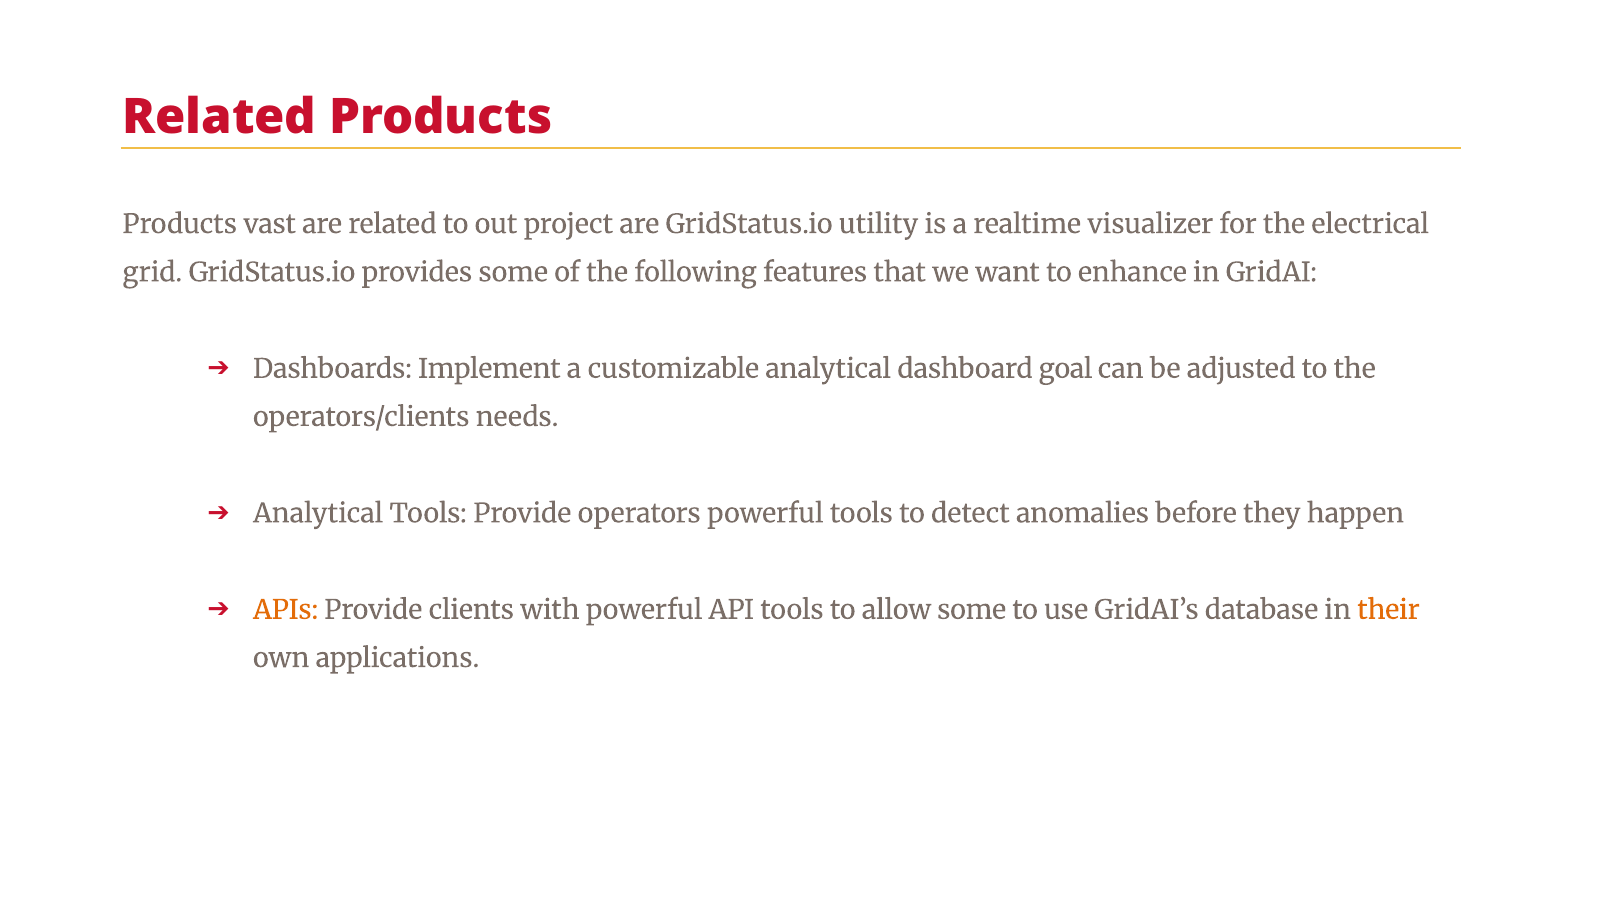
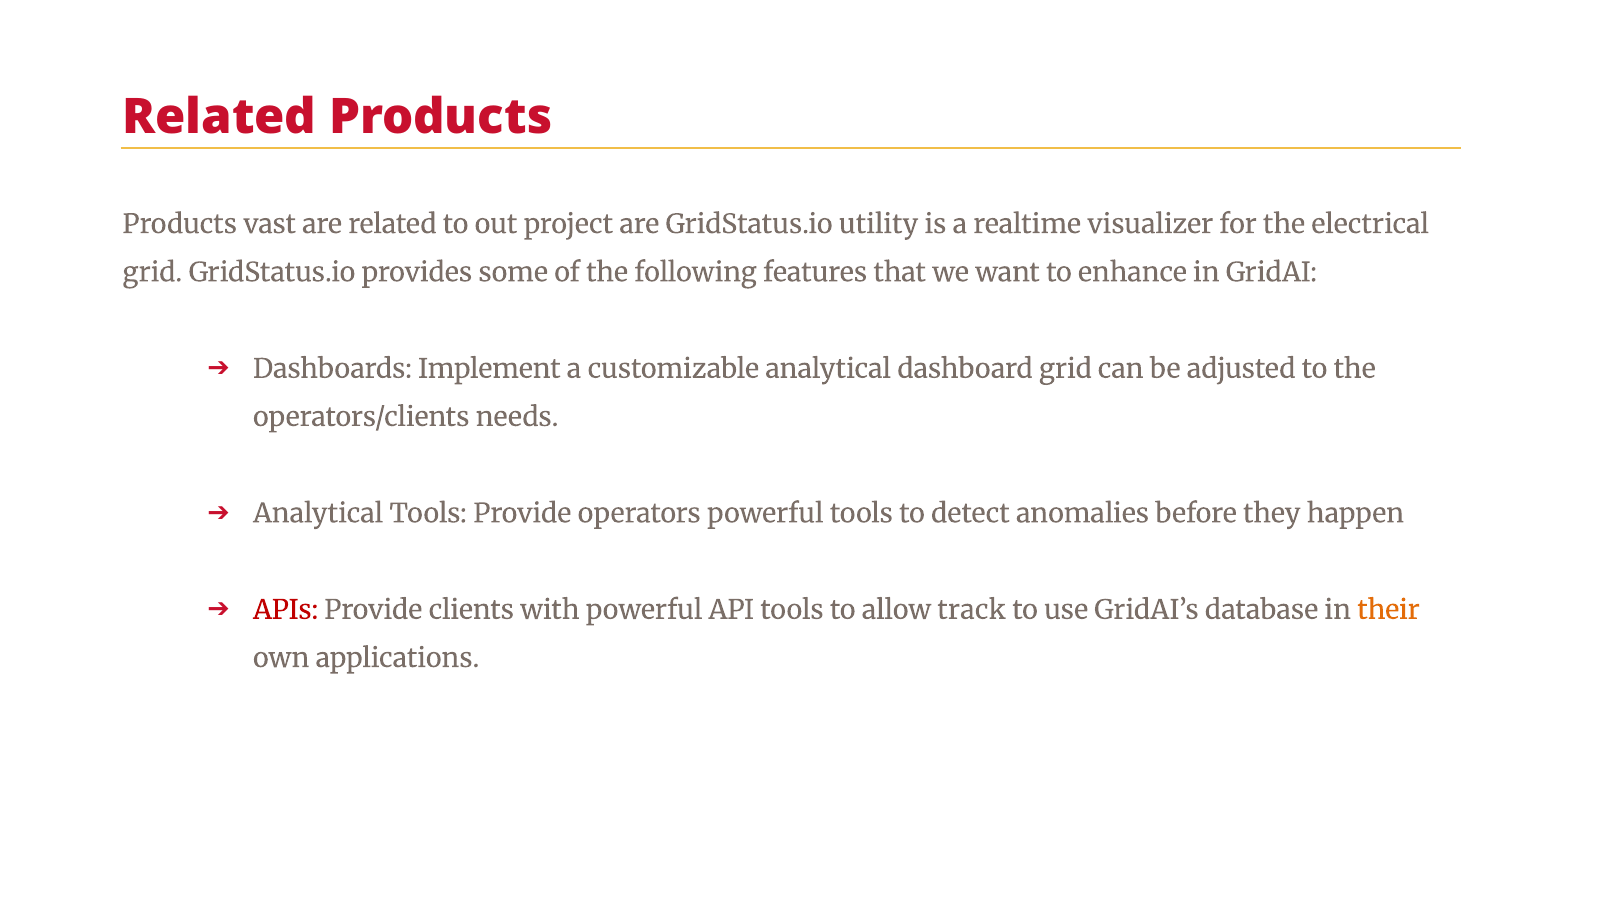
dashboard goal: goal -> grid
APIs colour: orange -> red
allow some: some -> track
